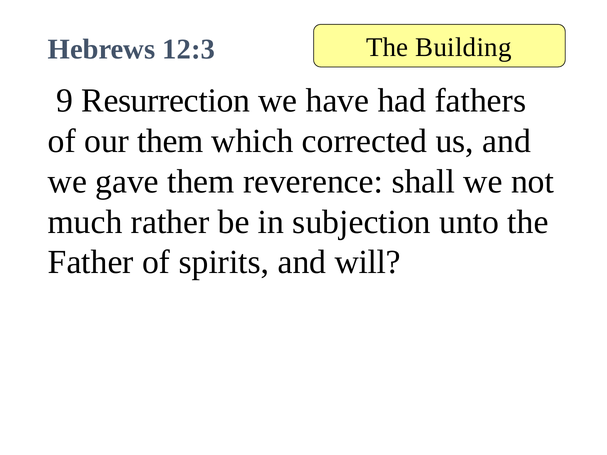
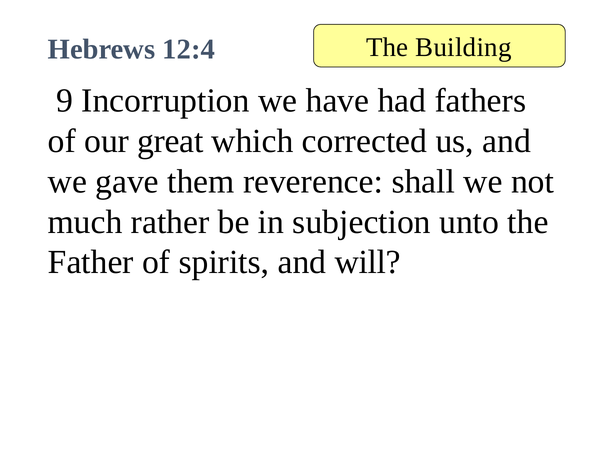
12:3: 12:3 -> 12:4
Resurrection: Resurrection -> Incorruption
our them: them -> great
